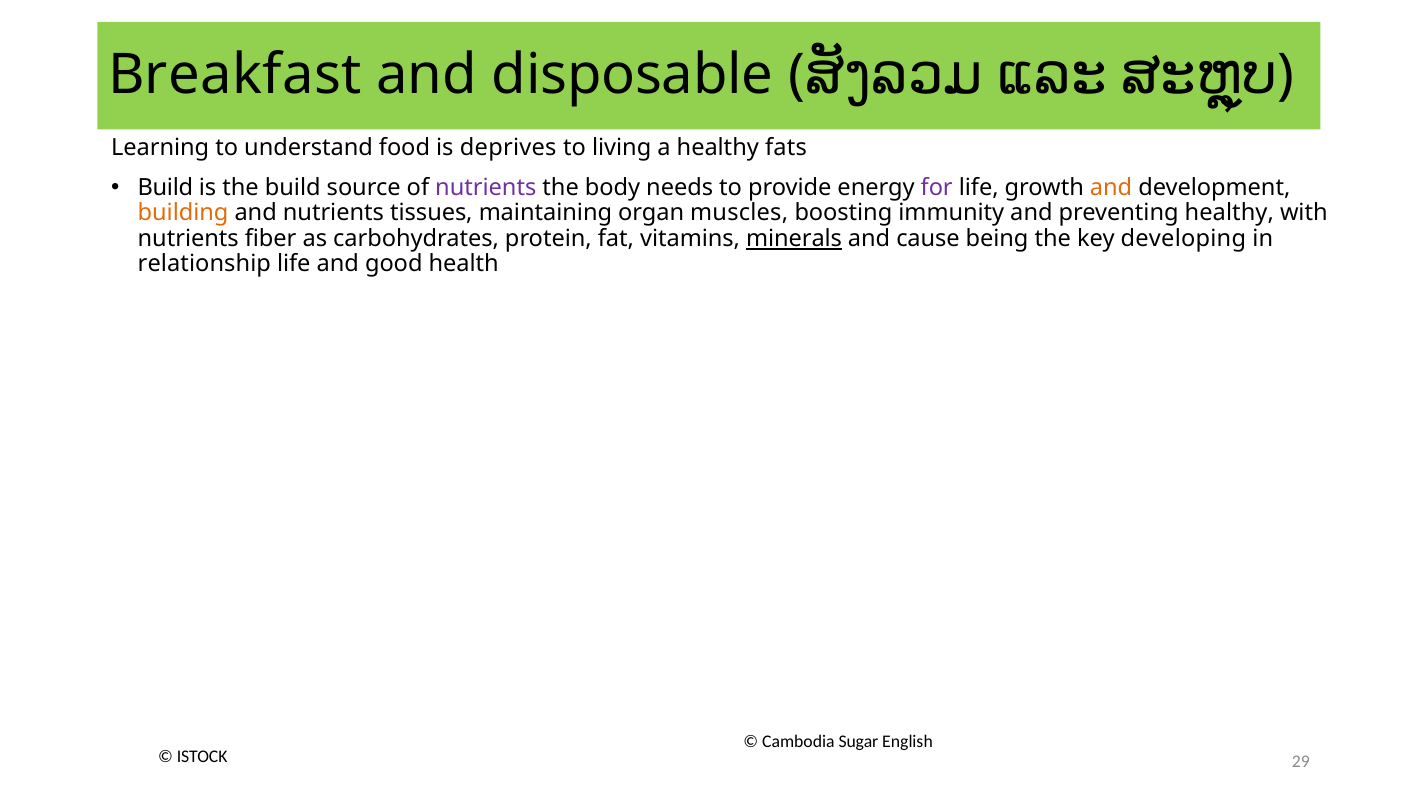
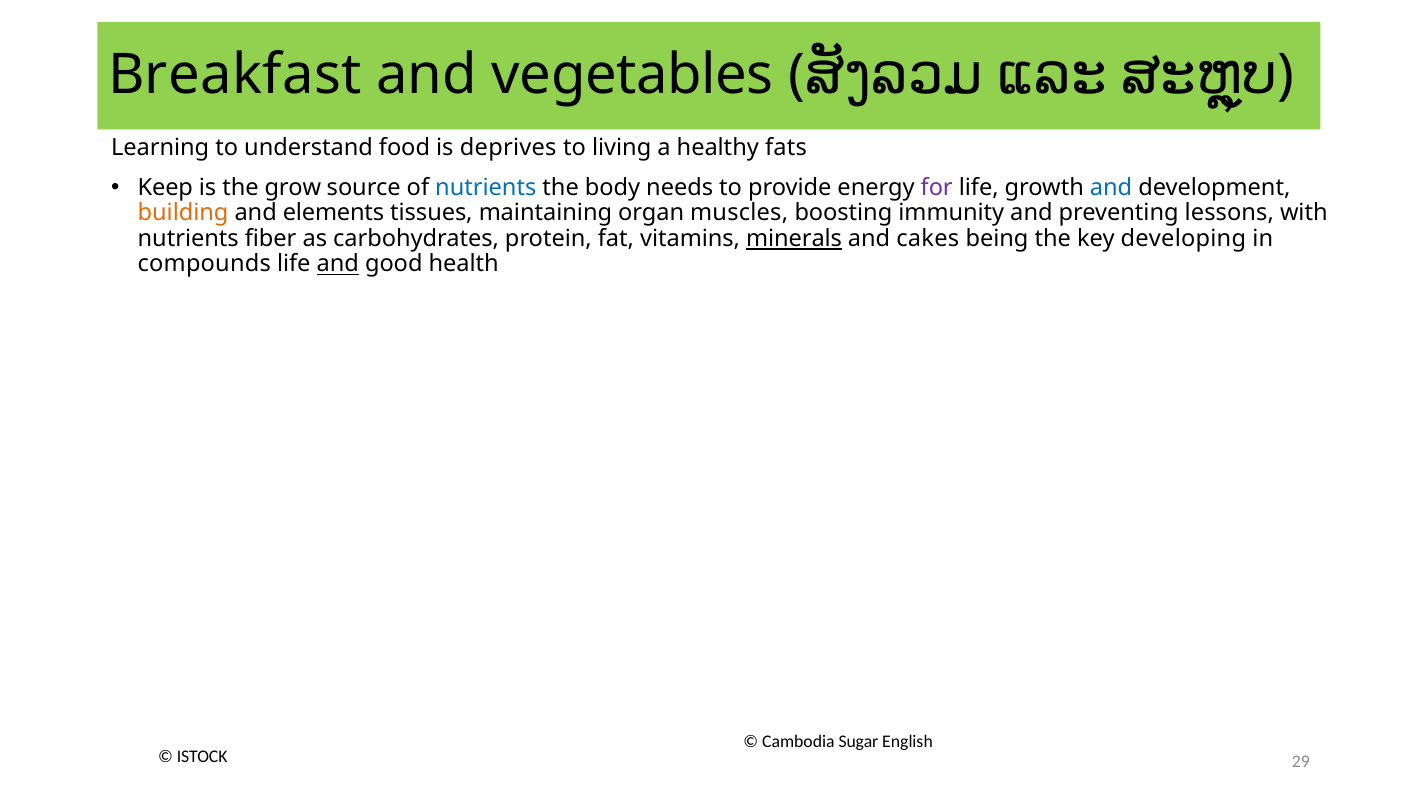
disposable: disposable -> vegetables
Build at (165, 188): Build -> Keep
the build: build -> grow
nutrients at (486, 188) colour: purple -> blue
and at (1111, 188) colour: orange -> blue
and nutrients: nutrients -> elements
preventing healthy: healthy -> lessons
cause: cause -> cakes
relationship: relationship -> compounds
and at (338, 264) underline: none -> present
